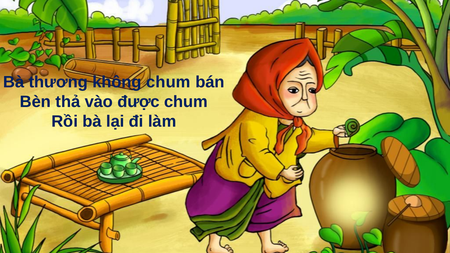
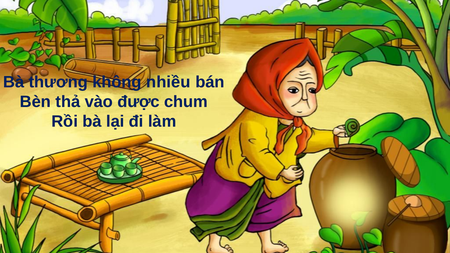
không chum: chum -> nhiều
